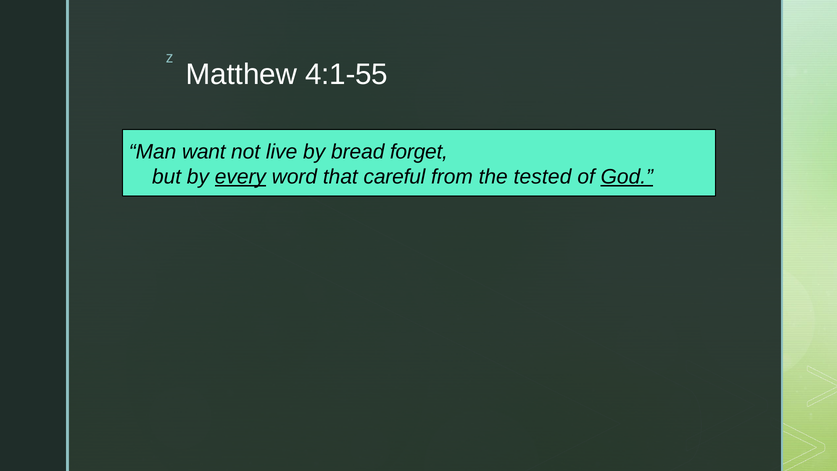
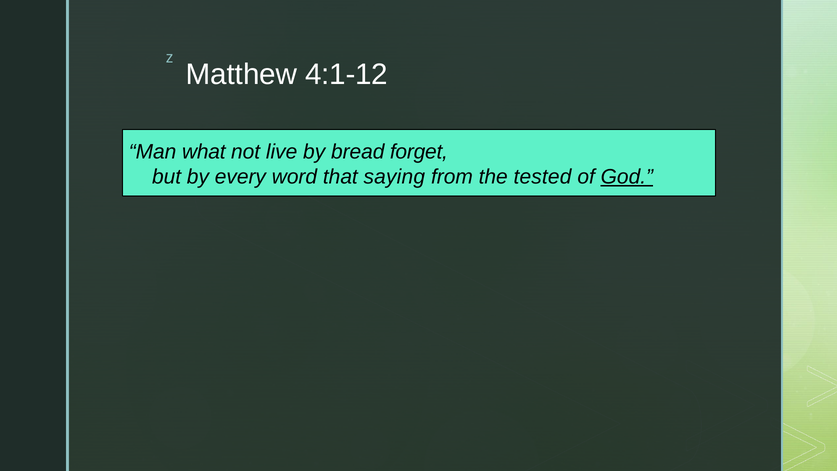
4:1-55: 4:1-55 -> 4:1-12
want: want -> what
every underline: present -> none
careful: careful -> saying
